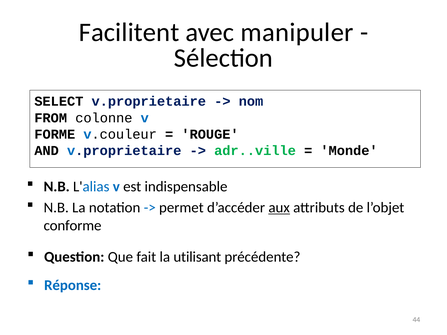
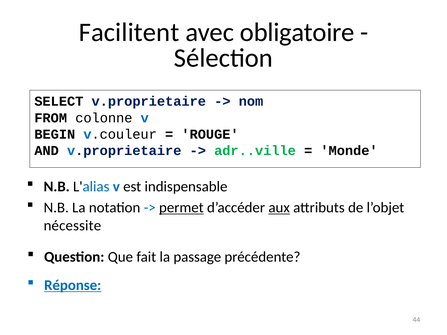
manipuler: manipuler -> obligatoire
FORME: FORME -> BEGIN
permet underline: none -> present
conforme: conforme -> nécessite
utilisant: utilisant -> passage
Réponse underline: none -> present
